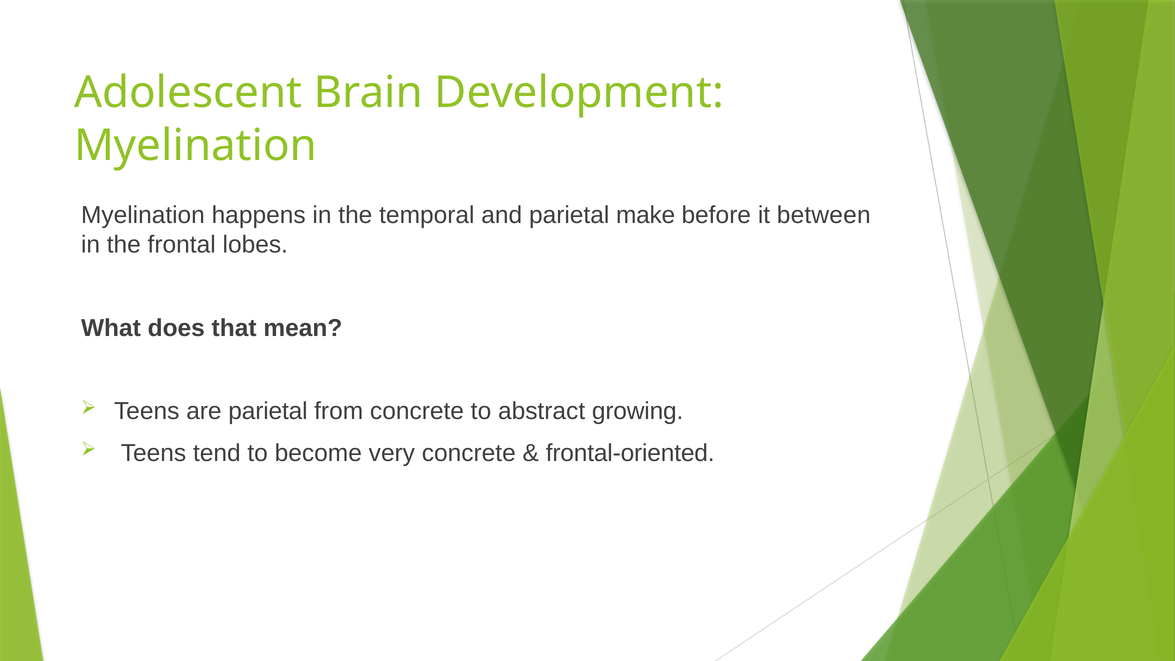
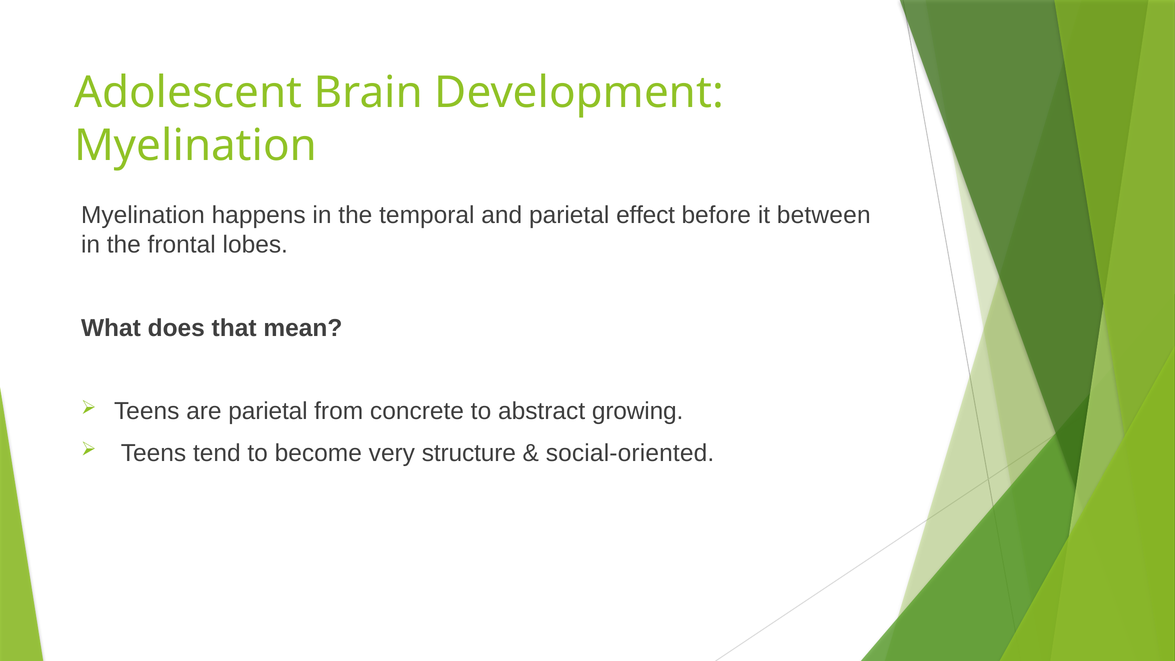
make: make -> effect
very concrete: concrete -> structure
frontal-oriented: frontal-oriented -> social-oriented
